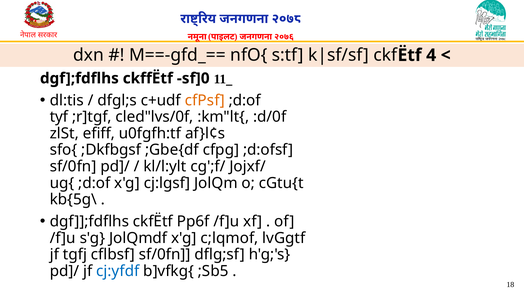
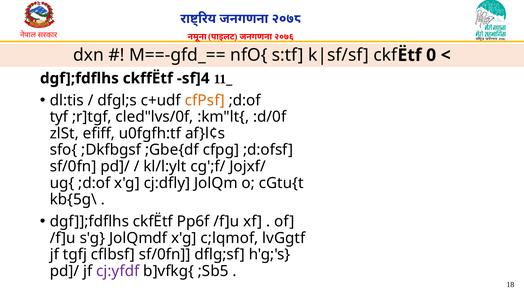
4: 4 -> 0
sf]0: sf]0 -> sf]4
cj:lgsf: cj:lgsf -> cj:dfly
cj:yfdf colour: blue -> purple
